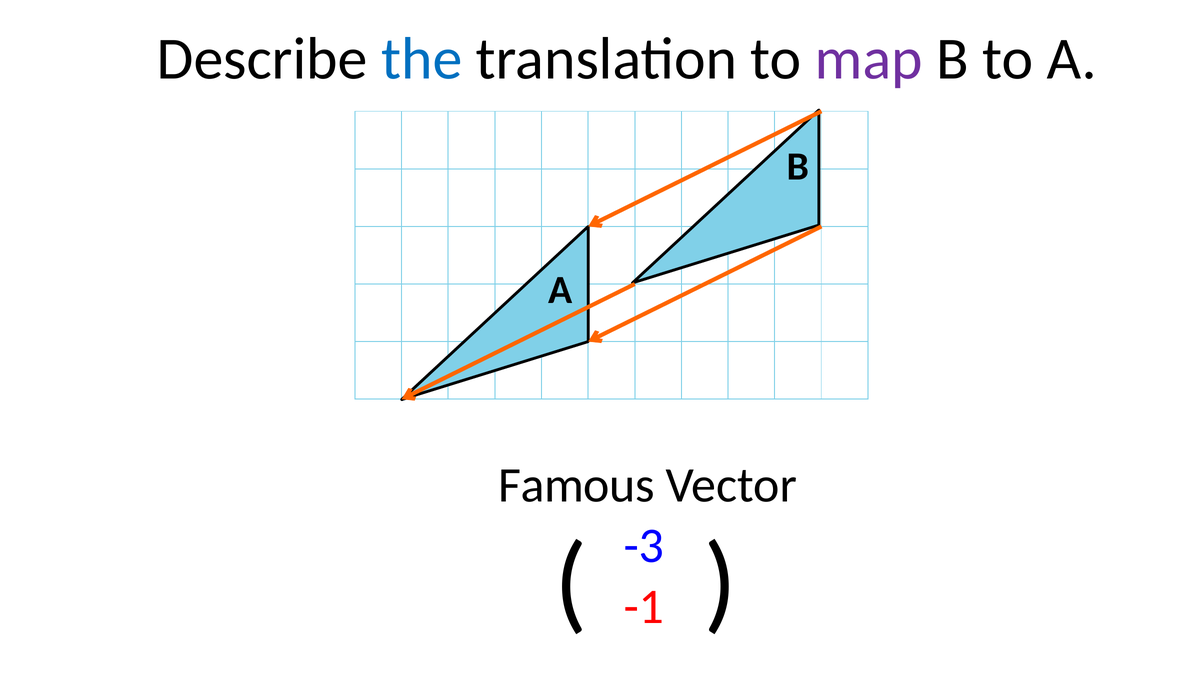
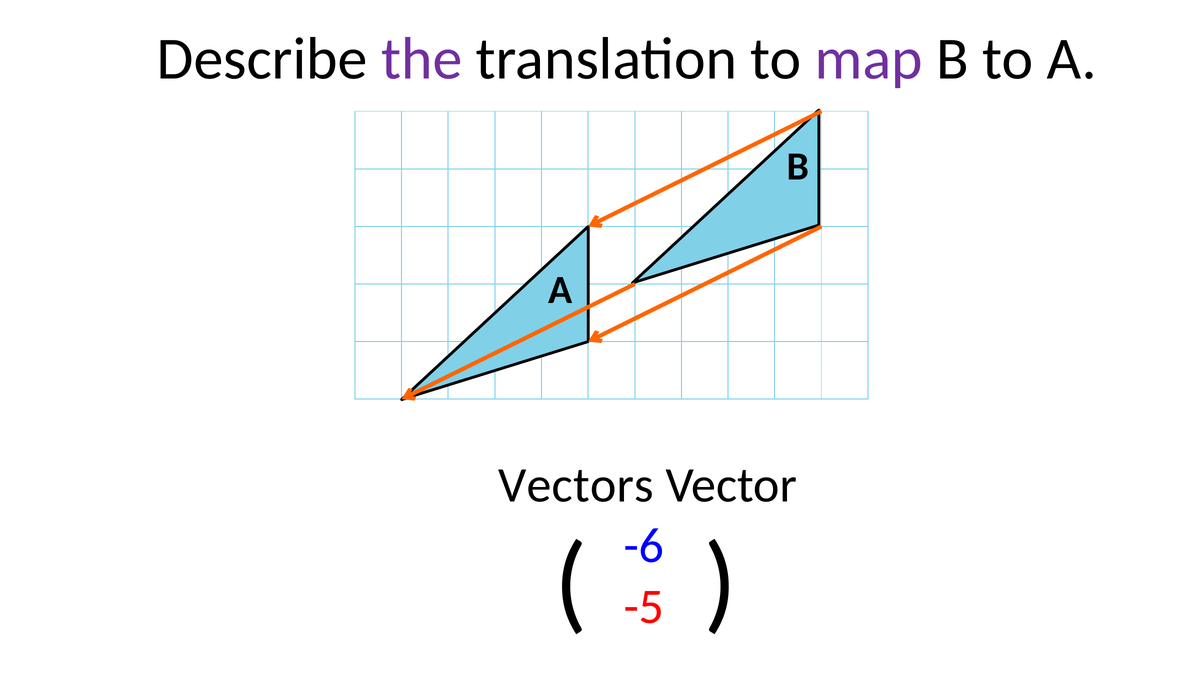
the colour: blue -> purple
Famous: Famous -> Vectors
-3: -3 -> -6
-1: -1 -> -5
